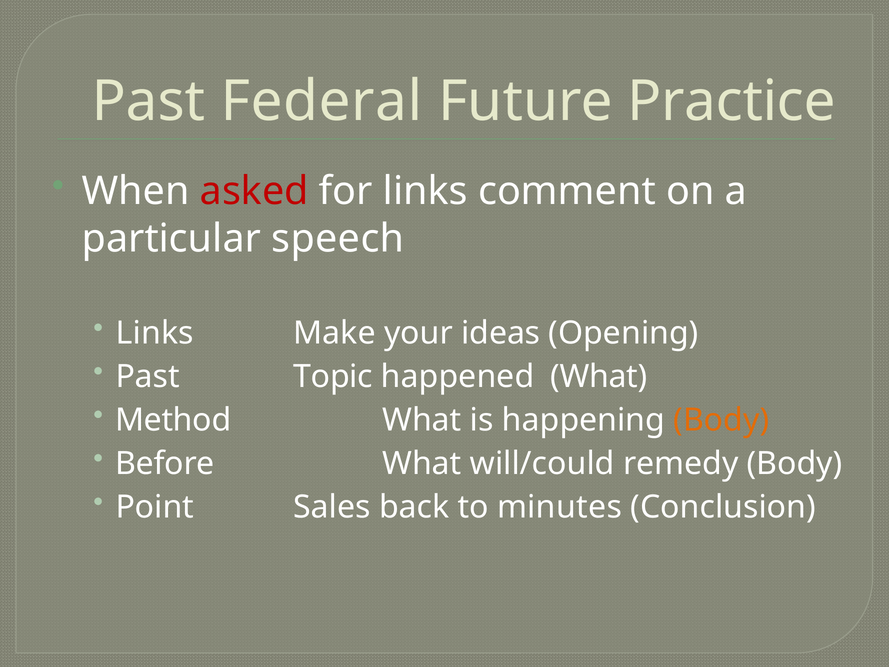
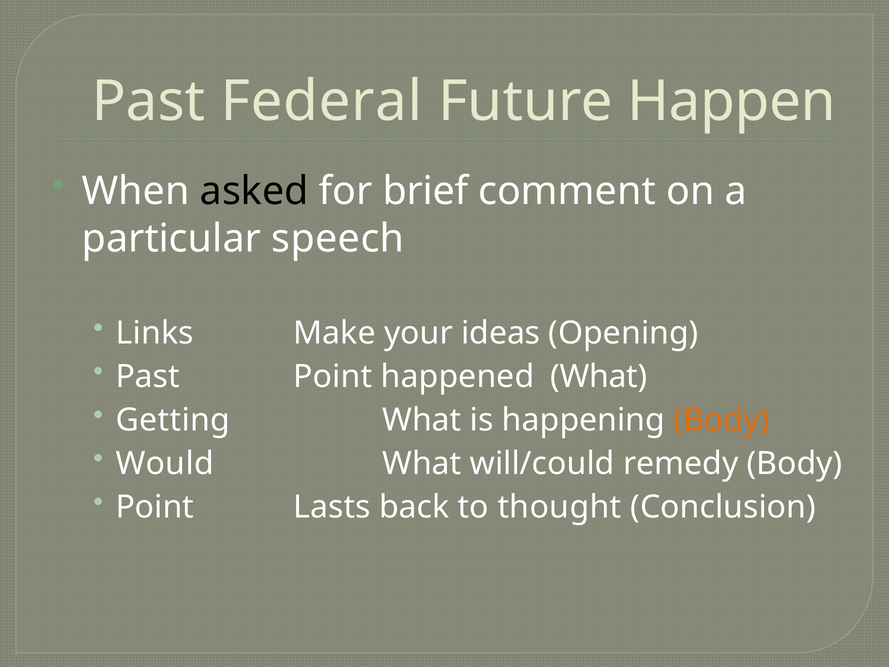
Practice: Practice -> Happen
asked colour: red -> black
for links: links -> brief
Past Topic: Topic -> Point
Method: Method -> Getting
Before: Before -> Would
Sales: Sales -> Lasts
minutes: minutes -> thought
